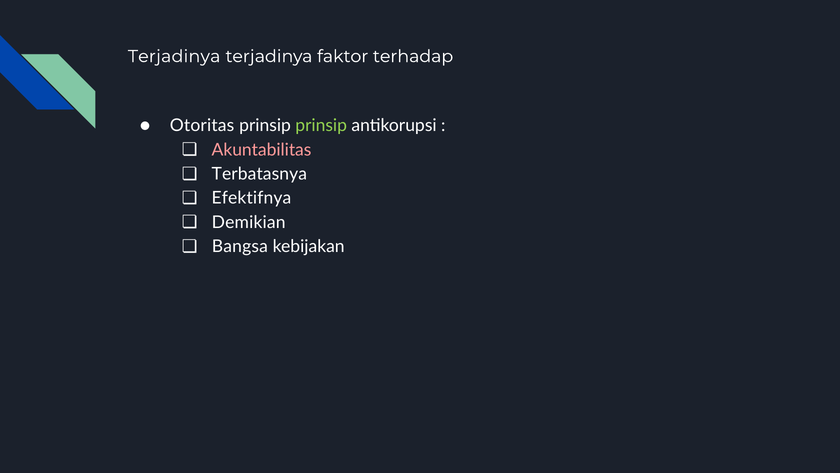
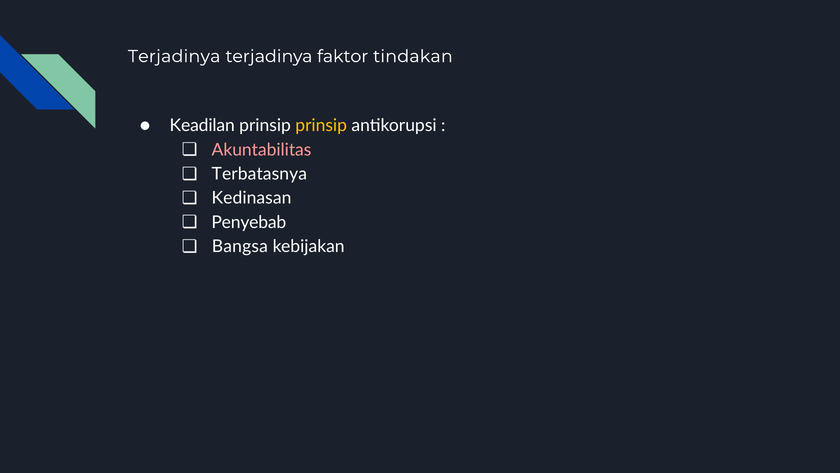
terhadap: terhadap -> tindakan
Otoritas: Otoritas -> Keadilan
prinsip at (321, 126) colour: light green -> yellow
Efektifnya: Efektifnya -> Kedinasan
Demikian: Demikian -> Penyebab
